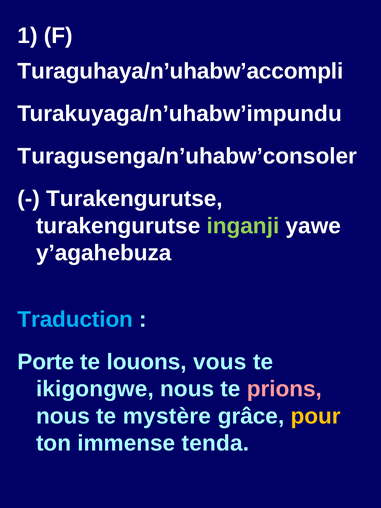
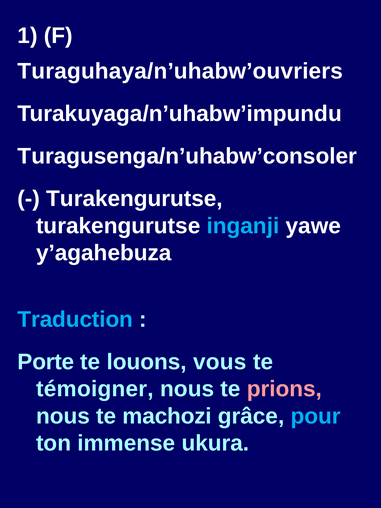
Turaguhaya/n’uhabw’accompli: Turaguhaya/n’uhabw’accompli -> Turaguhaya/n’uhabw’ouvriers
inganji colour: light green -> light blue
ikigongwe: ikigongwe -> témoigner
mystère: mystère -> machozi
pour colour: yellow -> light blue
tenda: tenda -> ukura
